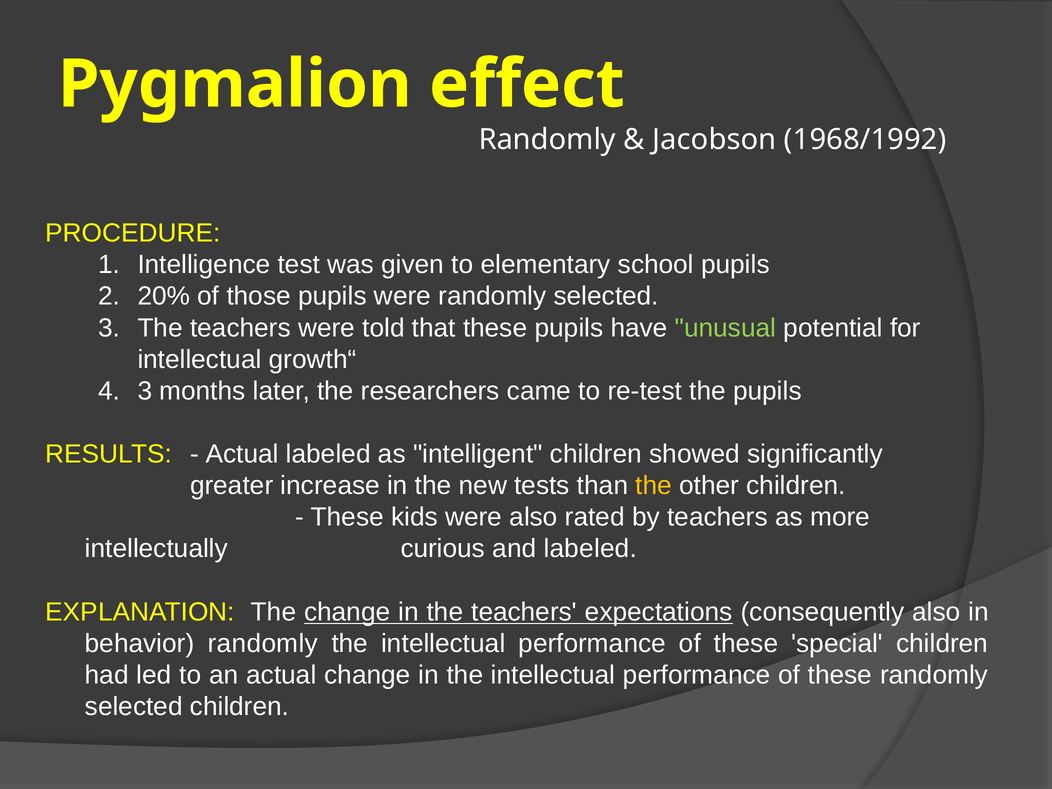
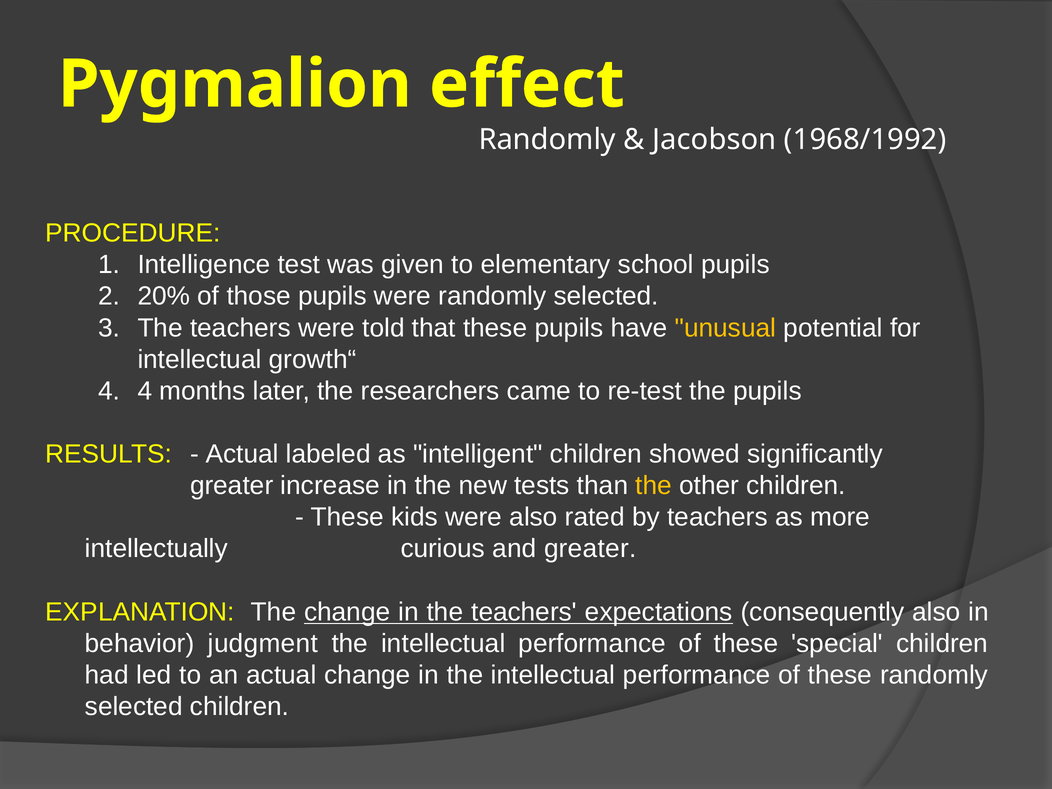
unusual colour: light green -> yellow
3 at (145, 391): 3 -> 4
and labeled: labeled -> greater
behavior randomly: randomly -> judgment
